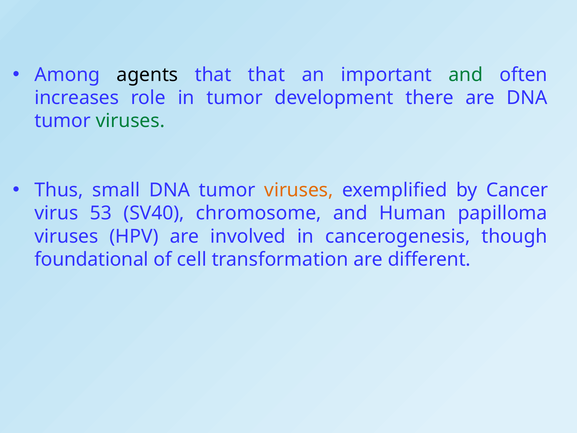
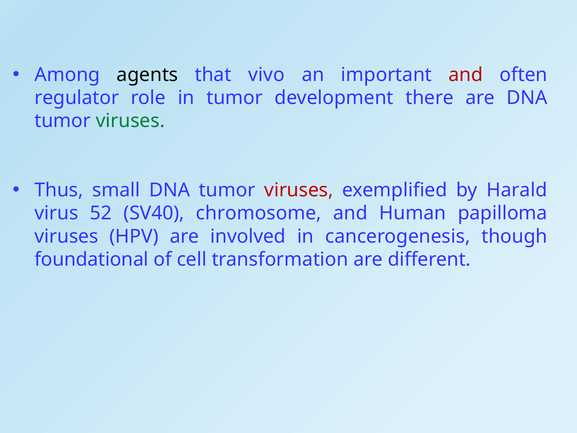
that that: that -> vivo
and at (466, 75) colour: green -> red
increases: increases -> regulator
viruses at (299, 190) colour: orange -> red
Cancer: Cancer -> Harald
53: 53 -> 52
